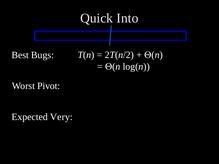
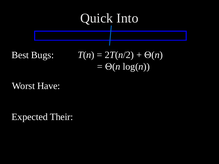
Pivot: Pivot -> Have
Very: Very -> Their
